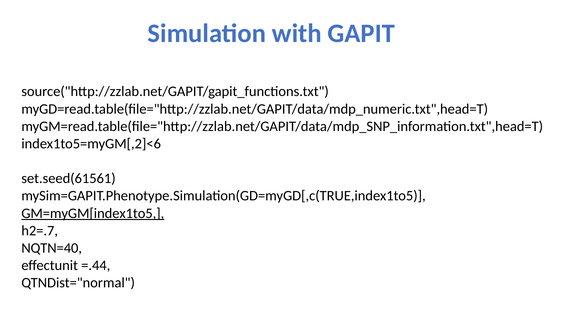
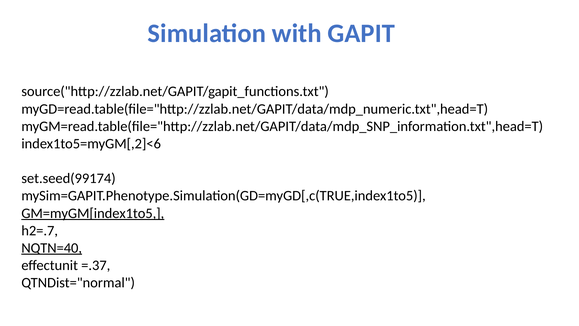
set.seed(61561: set.seed(61561 -> set.seed(99174
NQTN=40 underline: none -> present
=.44: =.44 -> =.37
